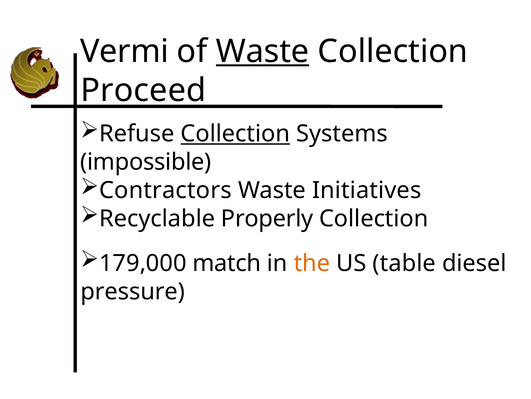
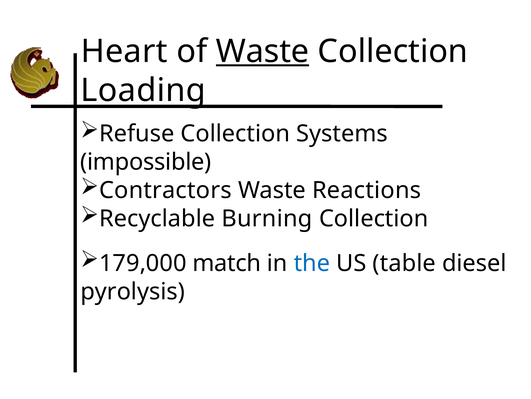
Vermi: Vermi -> Heart
Proceed: Proceed -> Loading
Collection at (235, 133) underline: present -> none
Initiatives: Initiatives -> Reactions
Properly: Properly -> Burning
the colour: orange -> blue
pressure: pressure -> pyrolysis
